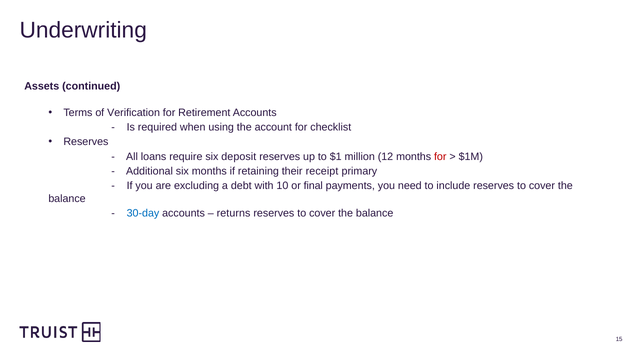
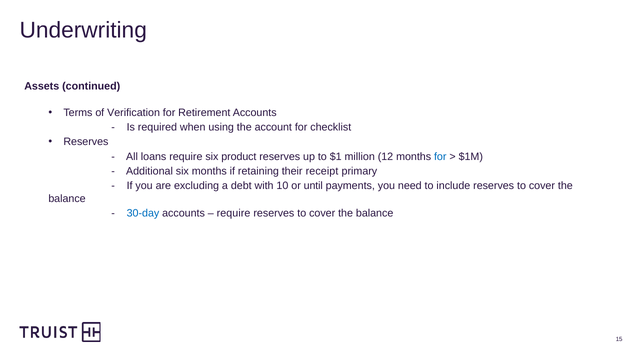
deposit: deposit -> product
for at (440, 157) colour: red -> blue
final: final -> until
returns at (234, 213): returns -> require
